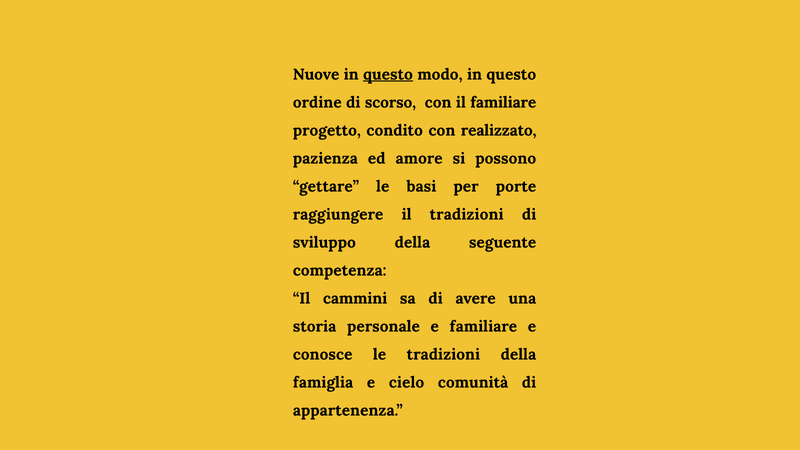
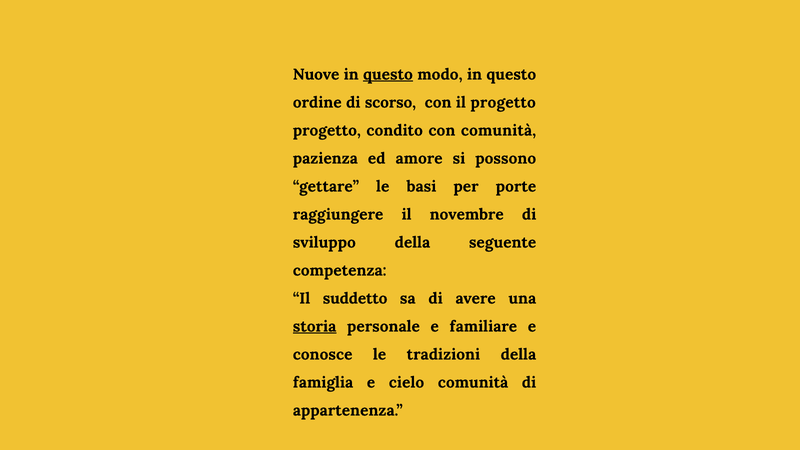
il familiare: familiare -> progetto
con realizzato: realizzato -> comunità
il tradizioni: tradizioni -> novembre
cammini: cammini -> suddetto
storia underline: none -> present
